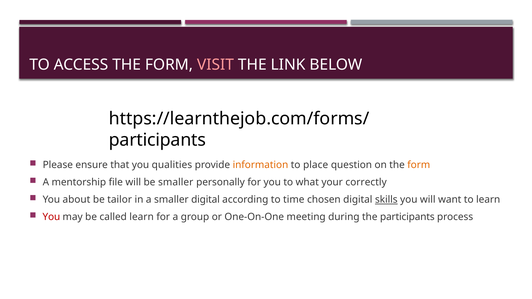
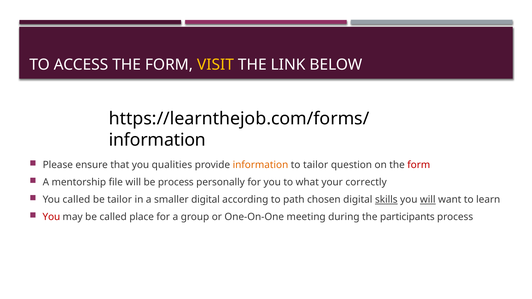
VISIT colour: pink -> yellow
participants at (157, 140): participants -> information
to place: place -> tailor
form at (419, 165) colour: orange -> red
be smaller: smaller -> process
You about: about -> called
time: time -> path
will at (428, 200) underline: none -> present
called learn: learn -> place
